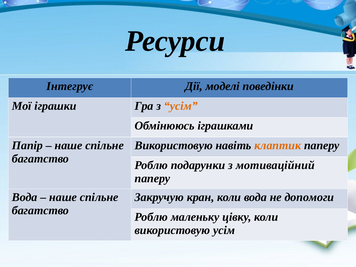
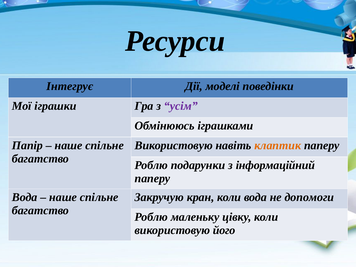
усім at (181, 106) colour: orange -> purple
мотиваційний: мотиваційний -> інформаційний
використовую усім: усім -> його
